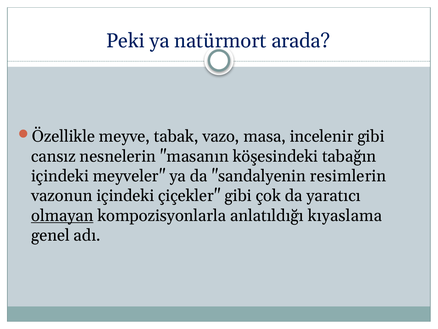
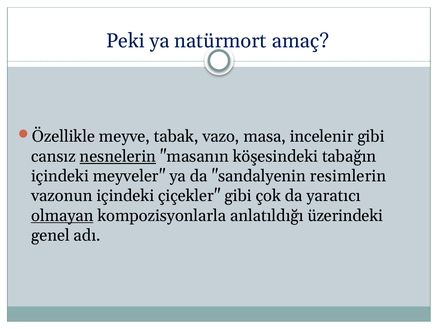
arada: arada -> amaç
nesnelerin underline: none -> present
kıyaslama: kıyaslama -> üzerindeki
